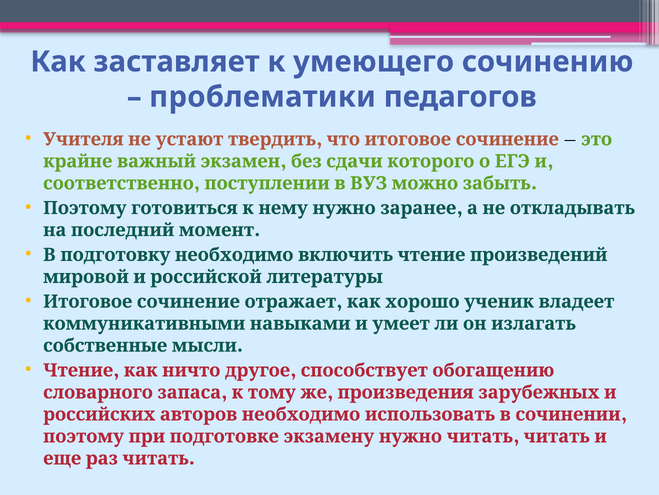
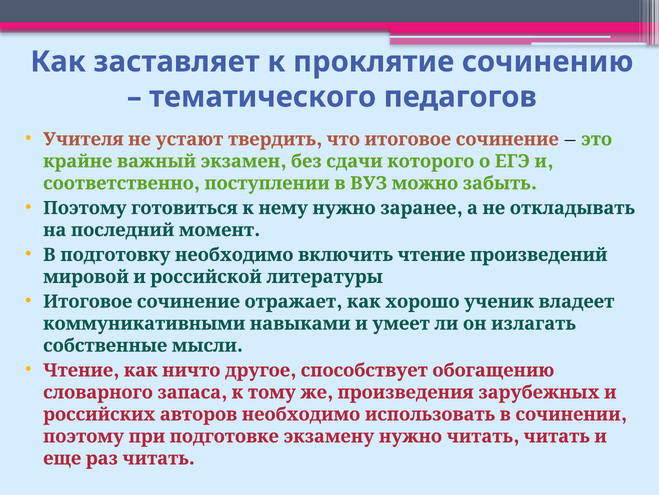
умеющего: умеющего -> проклятие
проблематики: проблематики -> тематического
